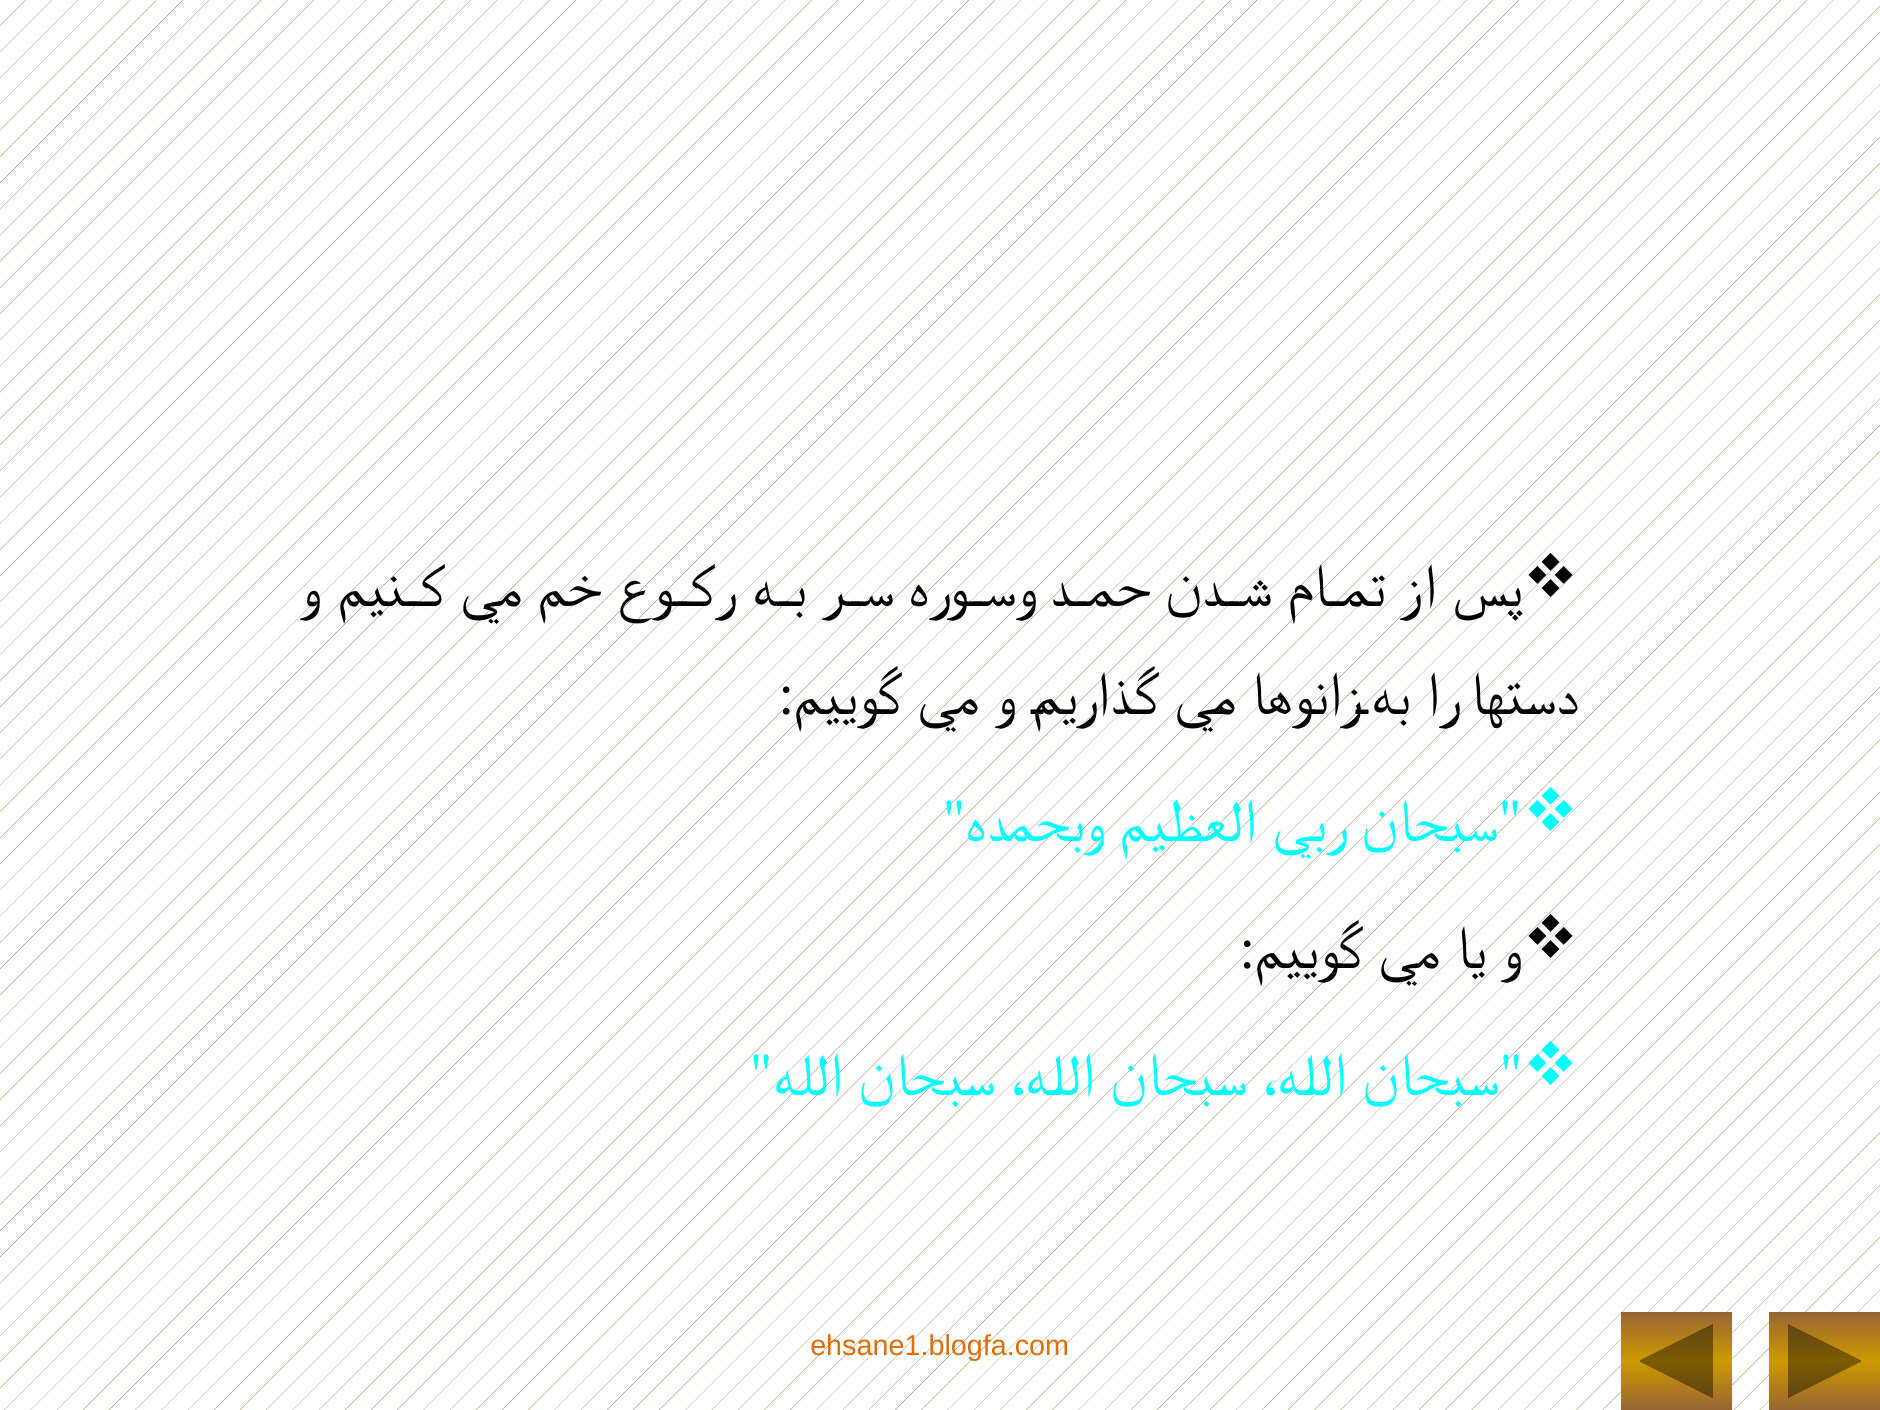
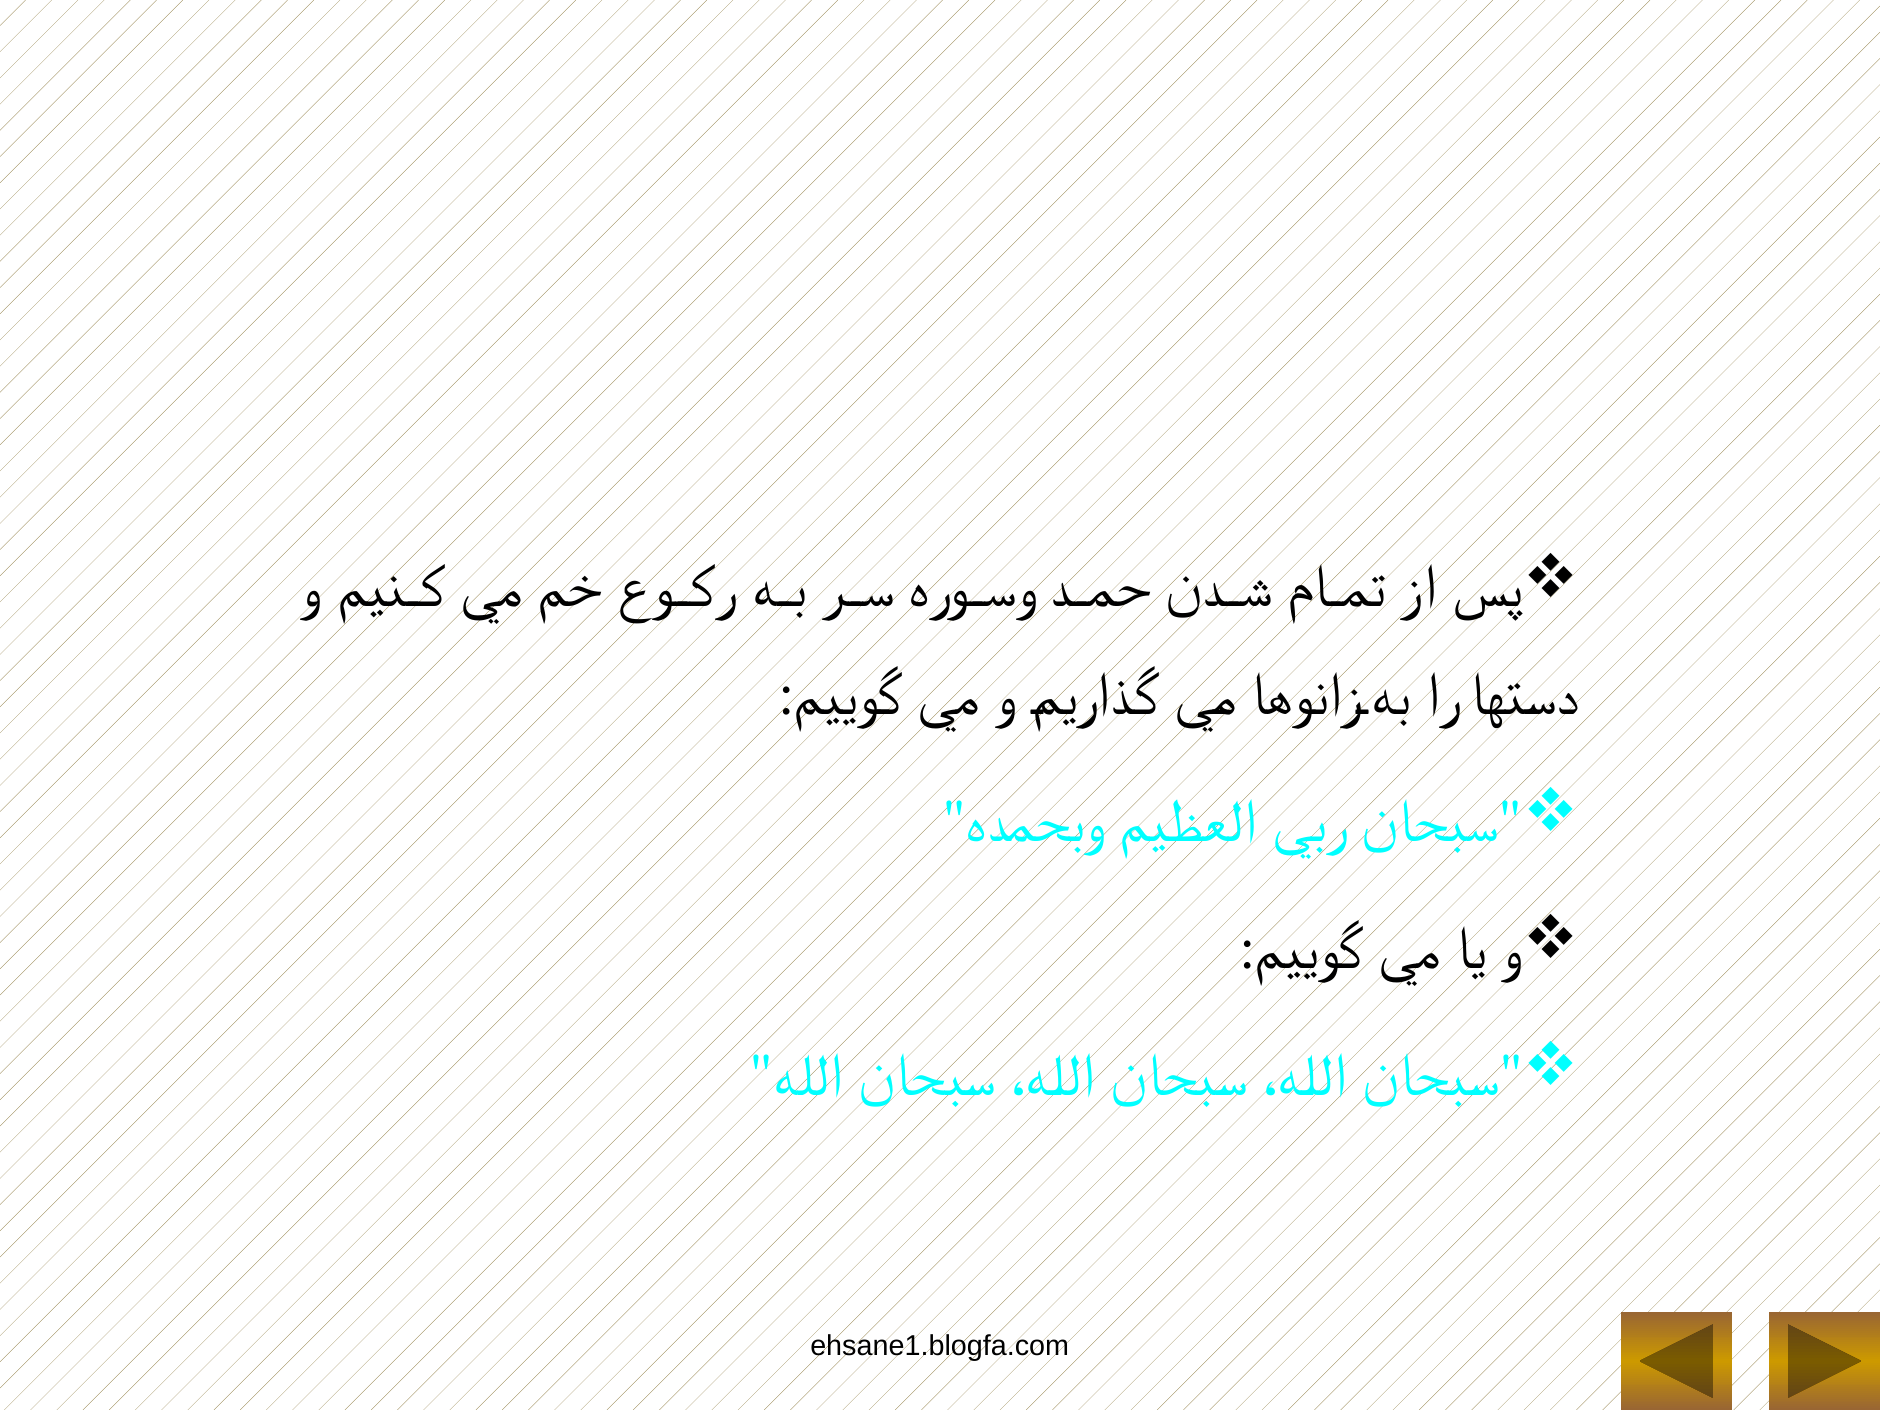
ehsane1.blogfa.com colour: orange -> black
